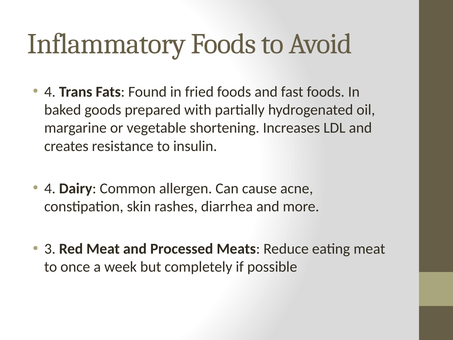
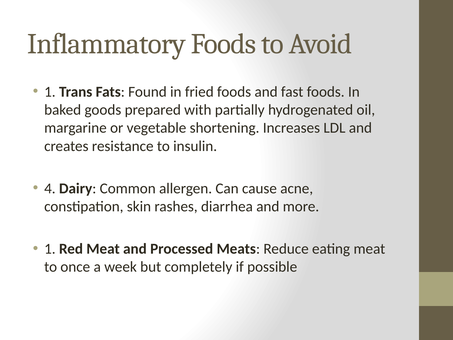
4 at (50, 92): 4 -> 1
3 at (50, 249): 3 -> 1
